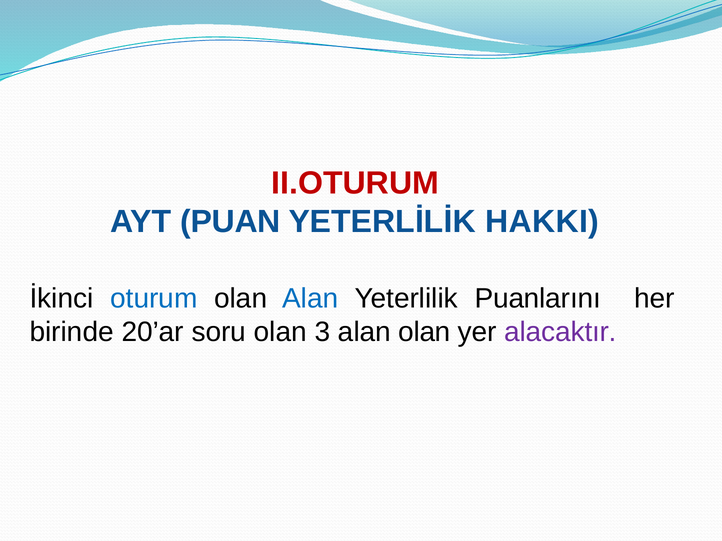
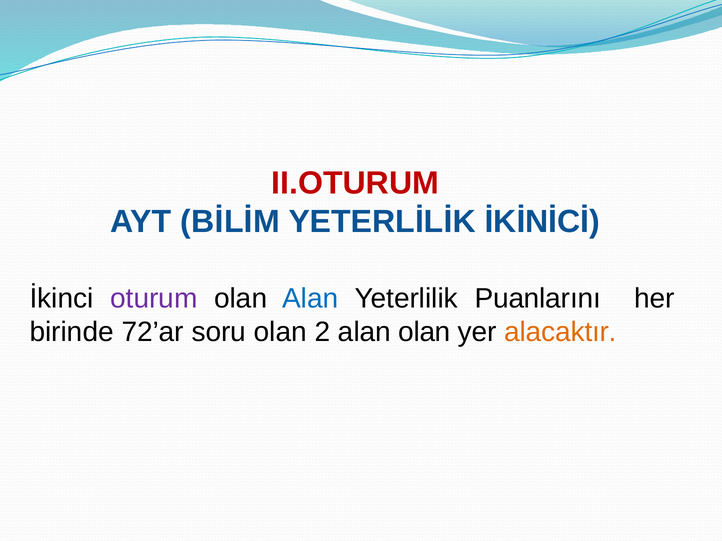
PUAN: PUAN -> BİLİM
HAKKI: HAKKI -> İKİNİCİ
oturum colour: blue -> purple
20’ar: 20’ar -> 72’ar
3: 3 -> 2
alacaktır colour: purple -> orange
